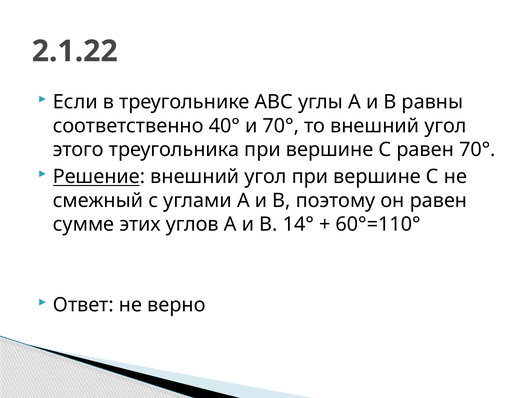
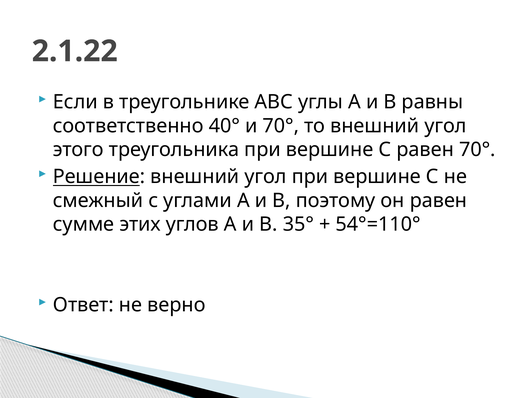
14°: 14° -> 35°
60°=110°: 60°=110° -> 54°=110°
